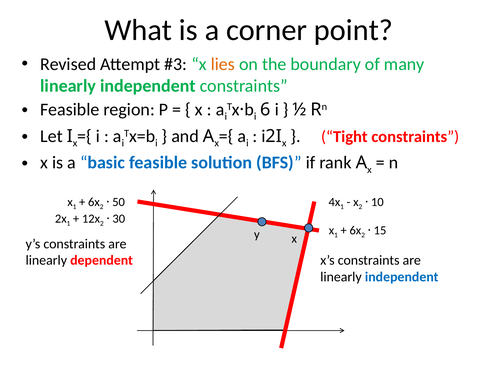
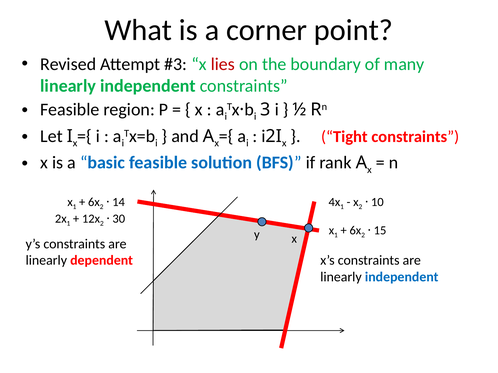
lies colour: orange -> red
6: 6 -> 3
50: 50 -> 14
